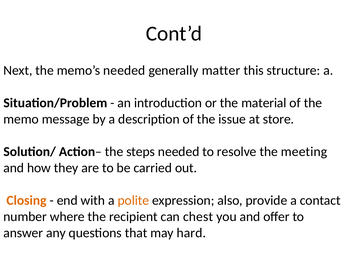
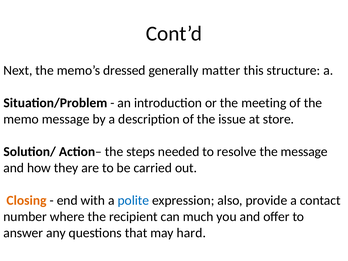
memo’s needed: needed -> dressed
material: material -> meeting
the meeting: meeting -> message
polite colour: orange -> blue
chest: chest -> much
